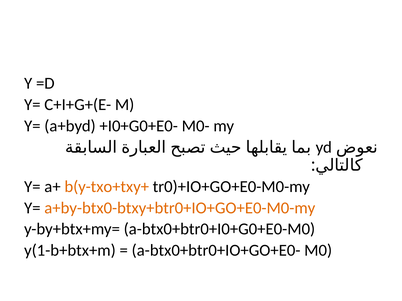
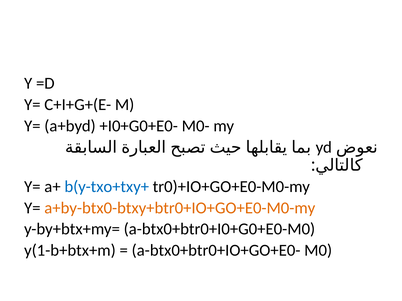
b(y-txo+txy+ colour: orange -> blue
